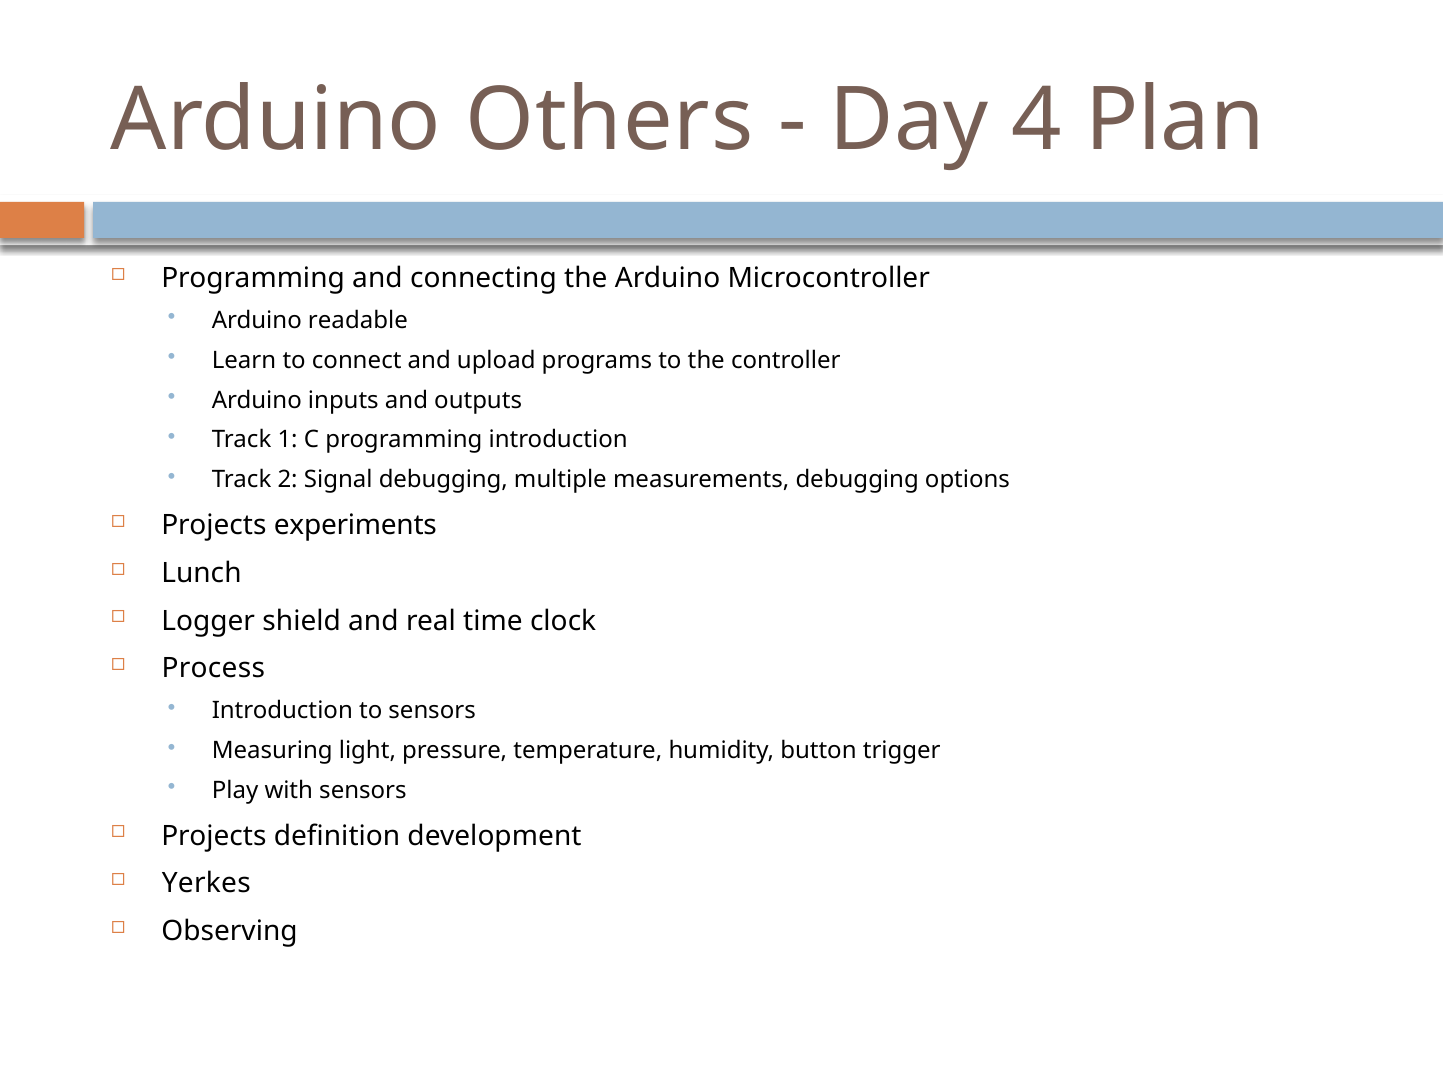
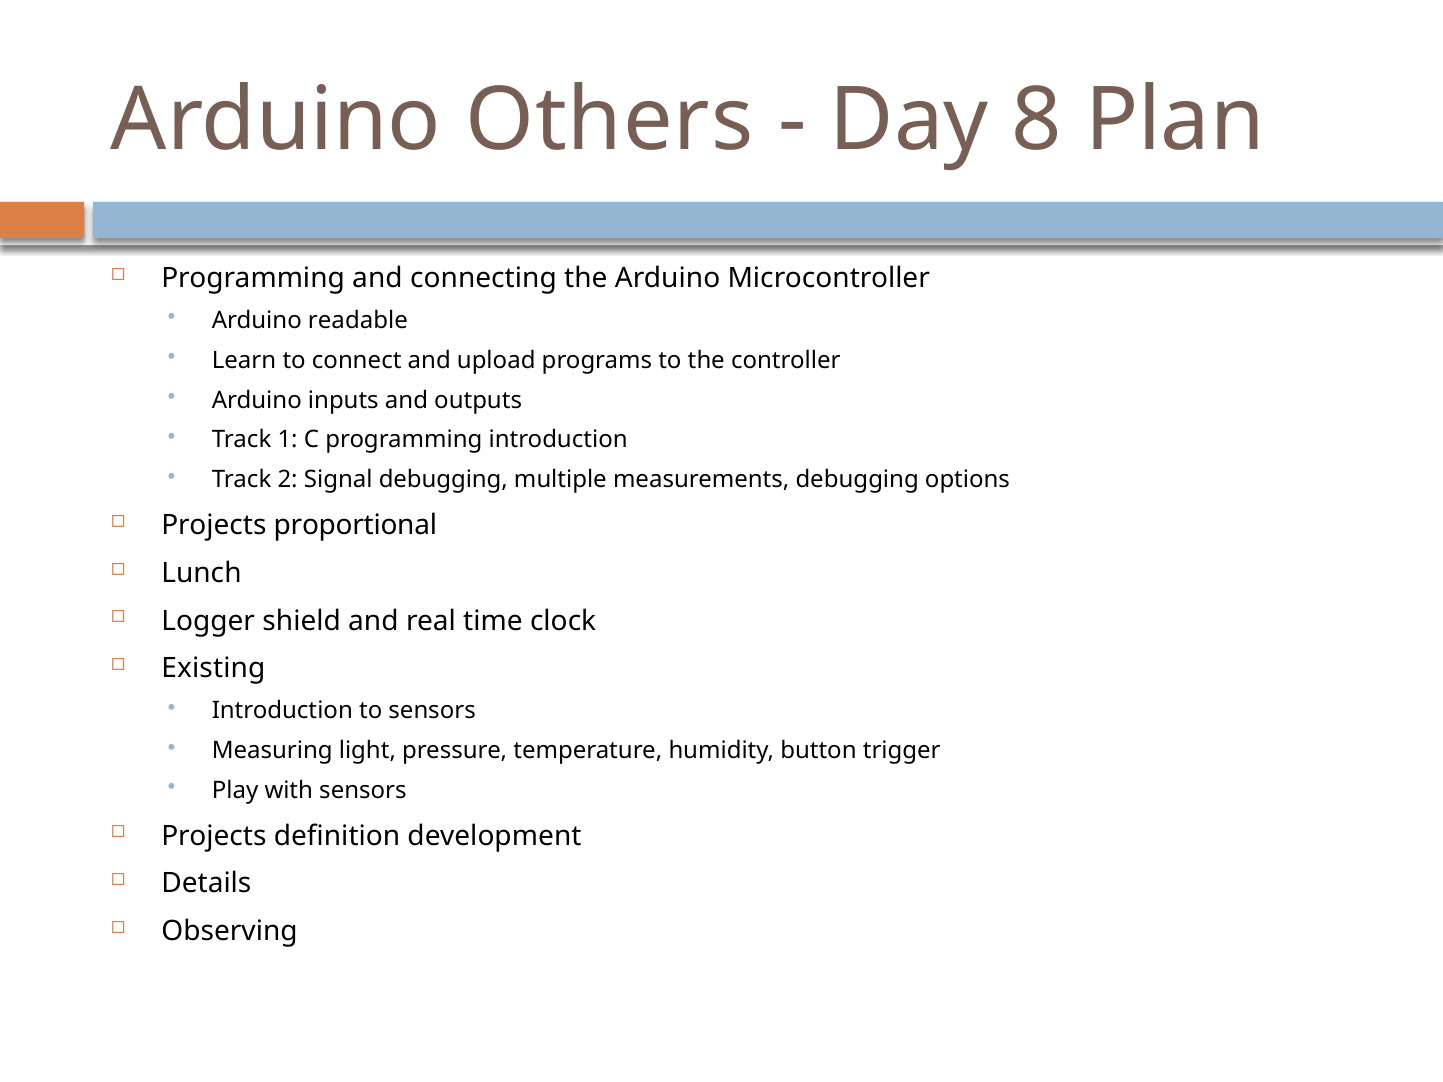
4: 4 -> 8
experiments: experiments -> proportional
Process: Process -> Existing
Yerkes: Yerkes -> Details
